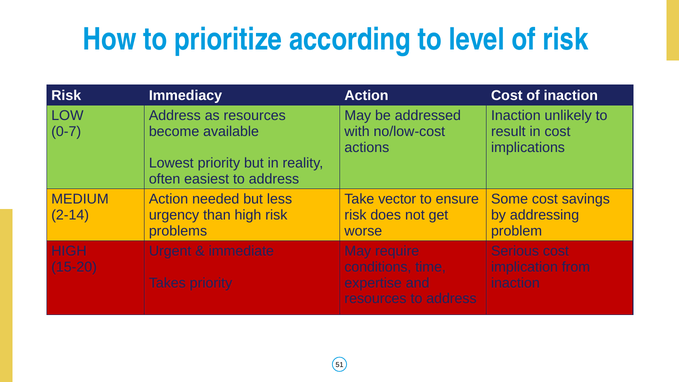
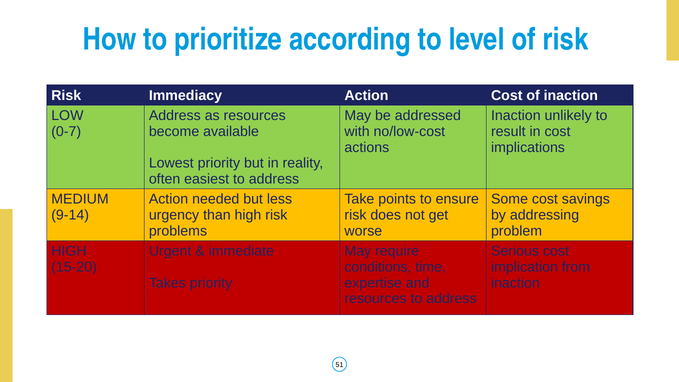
vector: vector -> points
2-14: 2-14 -> 9-14
